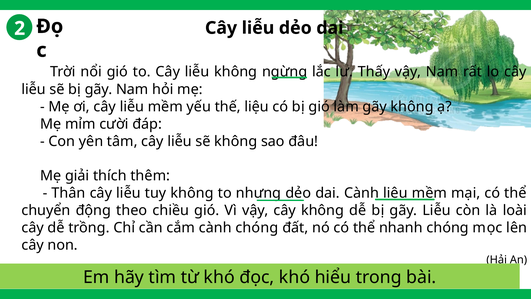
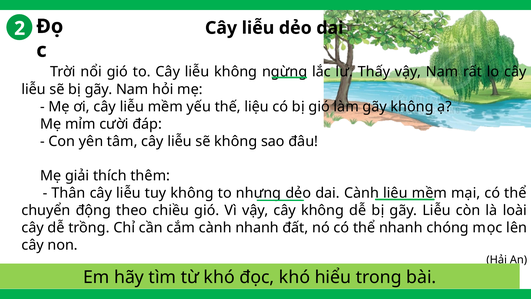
cành chóng: chóng -> nhanh
